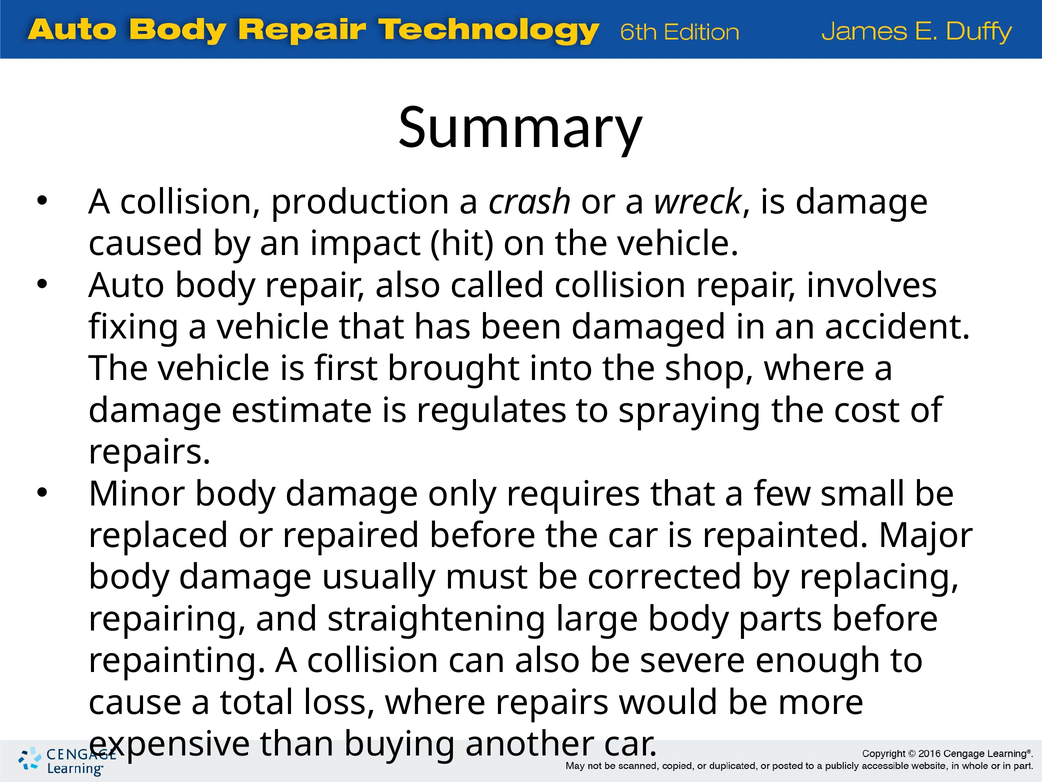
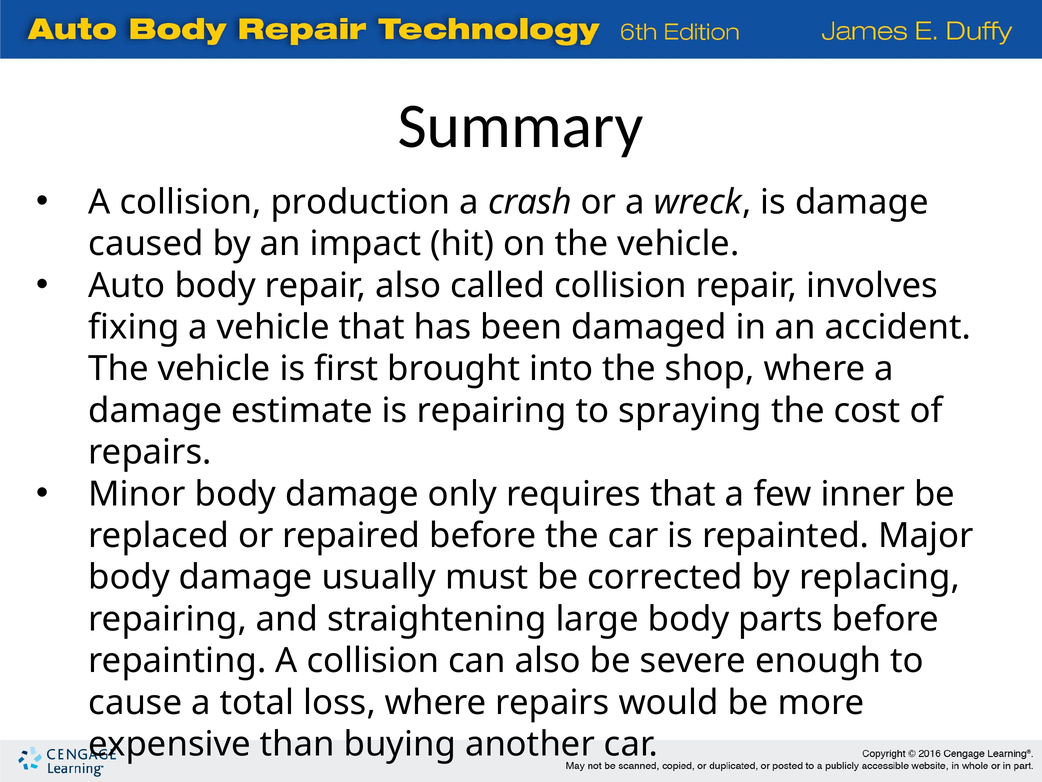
is regulates: regulates -> repairing
small: small -> inner
